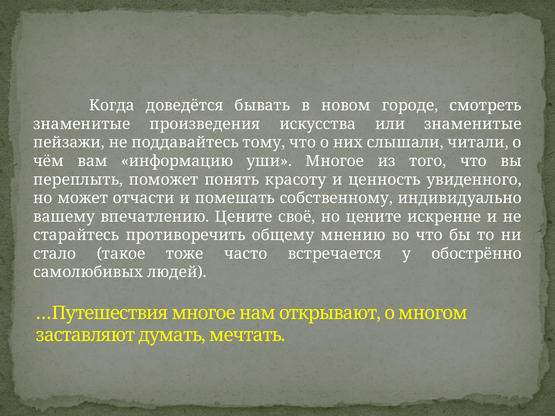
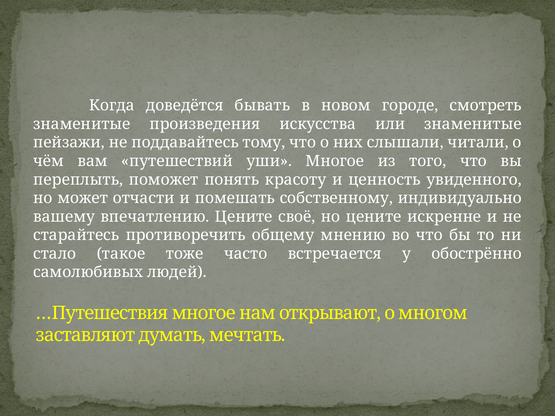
информацию: информацию -> путешествий
